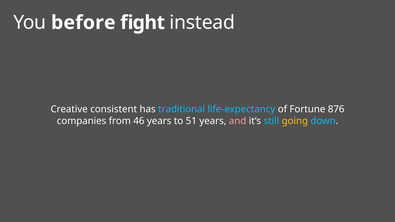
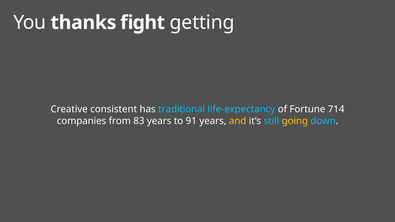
before: before -> thanks
instead: instead -> getting
876: 876 -> 714
46: 46 -> 83
51: 51 -> 91
and colour: pink -> yellow
